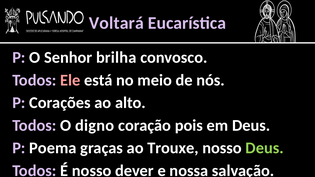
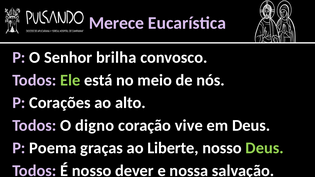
Voltará: Voltará -> Merece
Ele colour: pink -> light green
pois: pois -> vive
Trouxe: Trouxe -> Liberte
